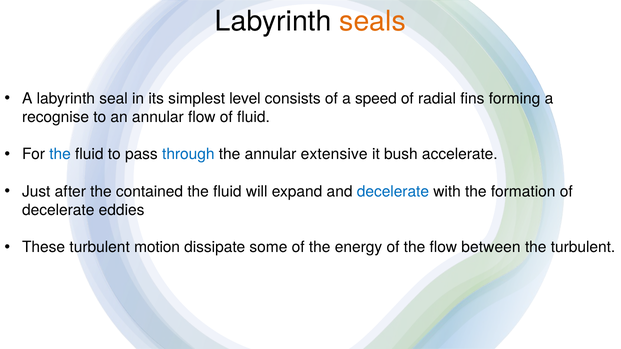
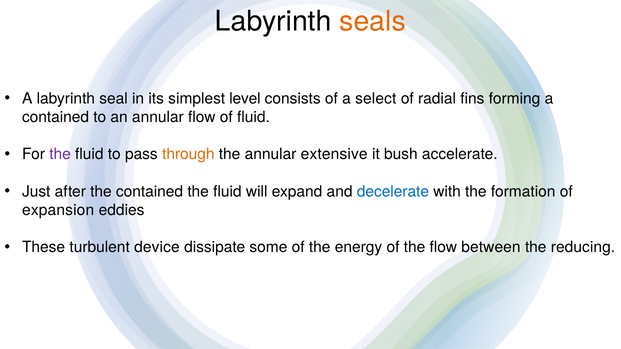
speed: speed -> select
recognise at (56, 117): recognise -> contained
the at (60, 154) colour: blue -> purple
through colour: blue -> orange
decelerate at (58, 210): decelerate -> expansion
motion: motion -> device
the turbulent: turbulent -> reducing
